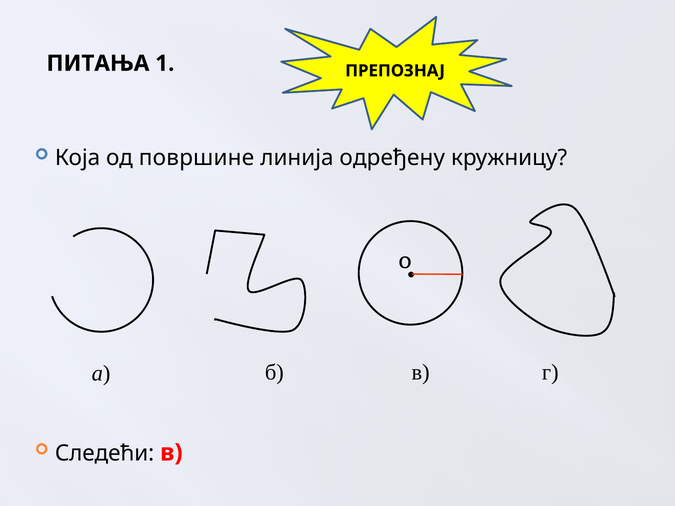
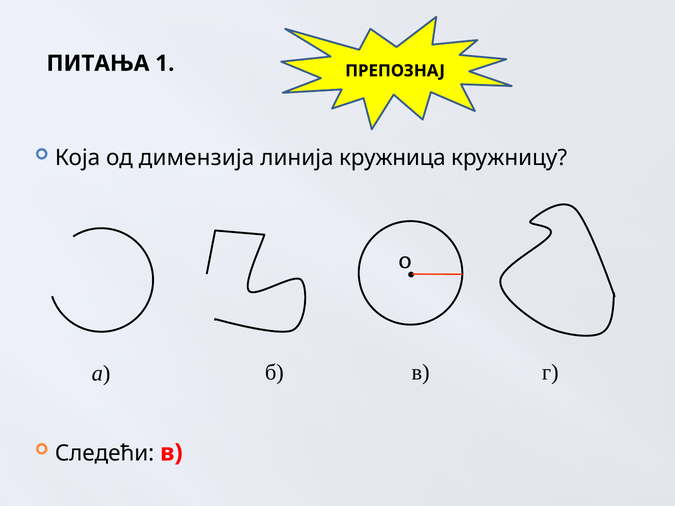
површине: површине -> димензија
одређену: одређену -> кружница
